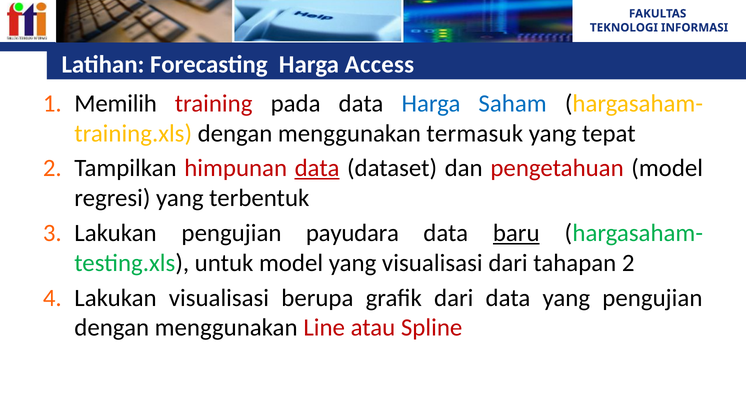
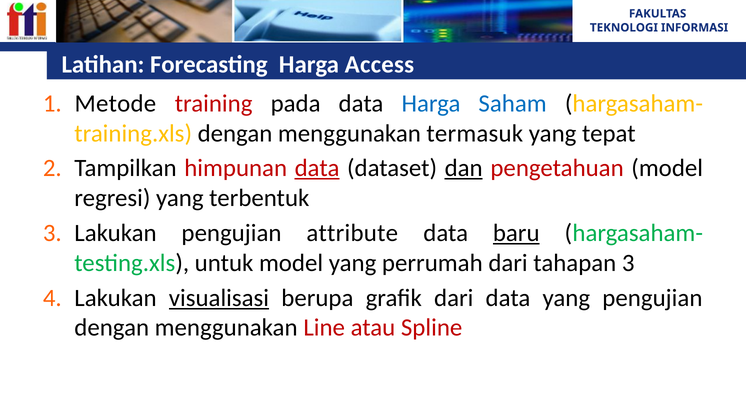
Memilih: Memilih -> Metode
dan underline: none -> present
payudara: payudara -> attribute
yang visualisasi: visualisasi -> perrumah
tahapan 2: 2 -> 3
visualisasi at (219, 298) underline: none -> present
